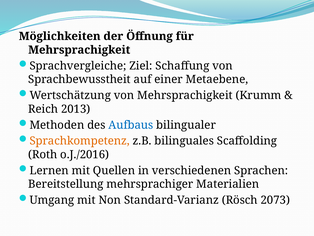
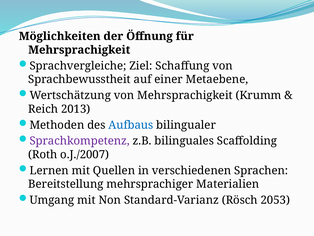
Sprachkompetenz colour: orange -> purple
o.J./2016: o.J./2016 -> o.J./2007
2073: 2073 -> 2053
